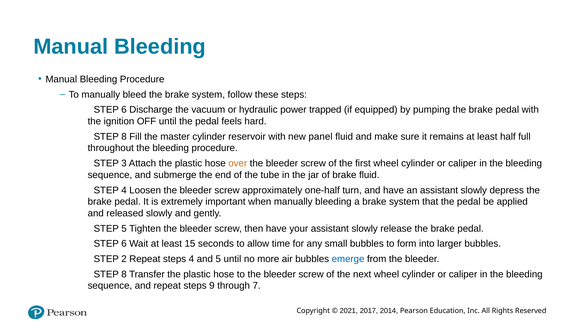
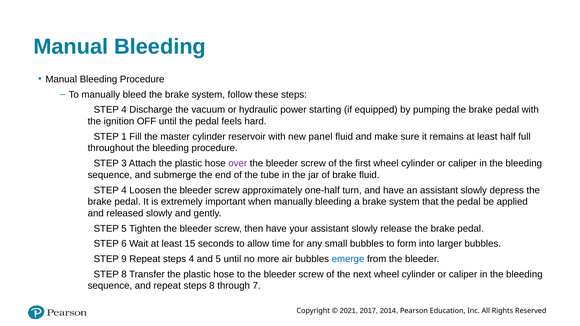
6 at (124, 110): 6 -> 4
trapped: trapped -> starting
8 at (124, 137): 8 -> 1
over colour: orange -> purple
2: 2 -> 9
steps 9: 9 -> 8
